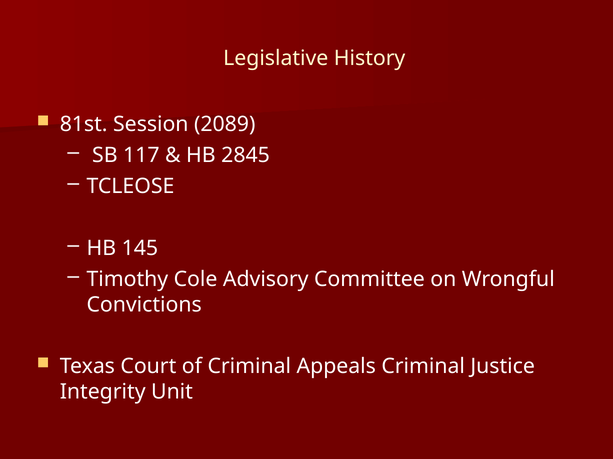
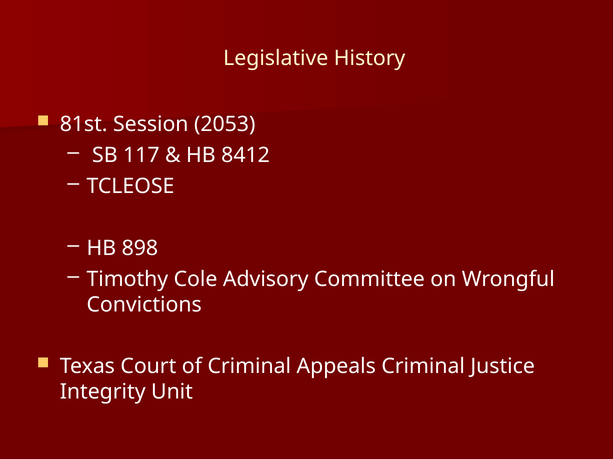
2089: 2089 -> 2053
2845: 2845 -> 8412
145: 145 -> 898
